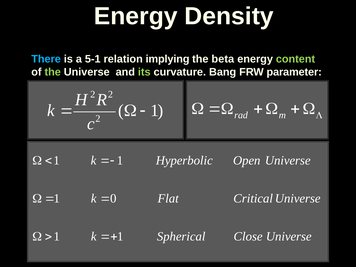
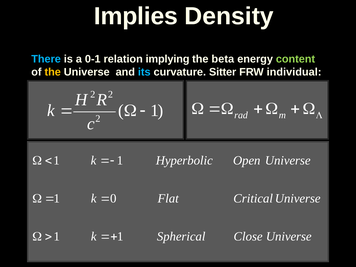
Energy at (136, 16): Energy -> Implies
5-1: 5-1 -> 0-1
the at (53, 72) colour: light green -> yellow
its colour: light green -> light blue
Bang: Bang -> Sitter
parameter: parameter -> individual
